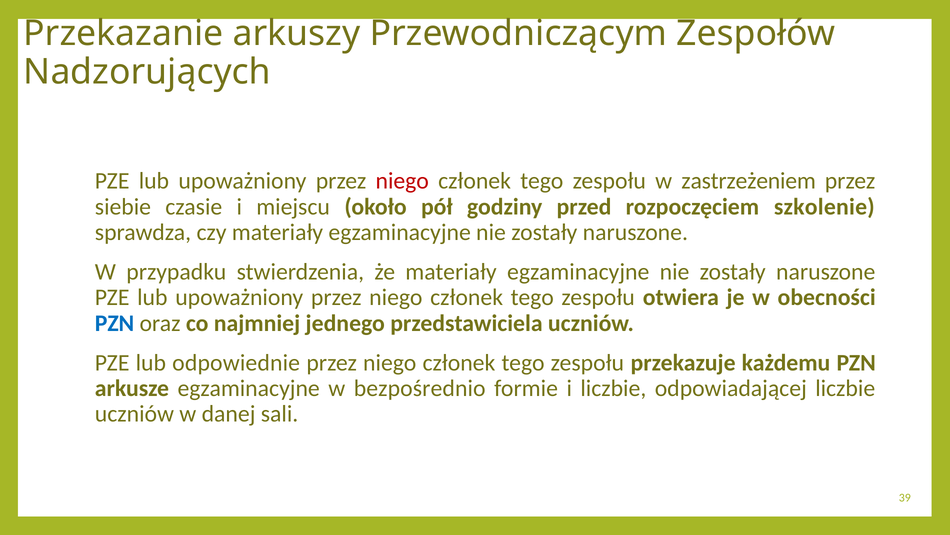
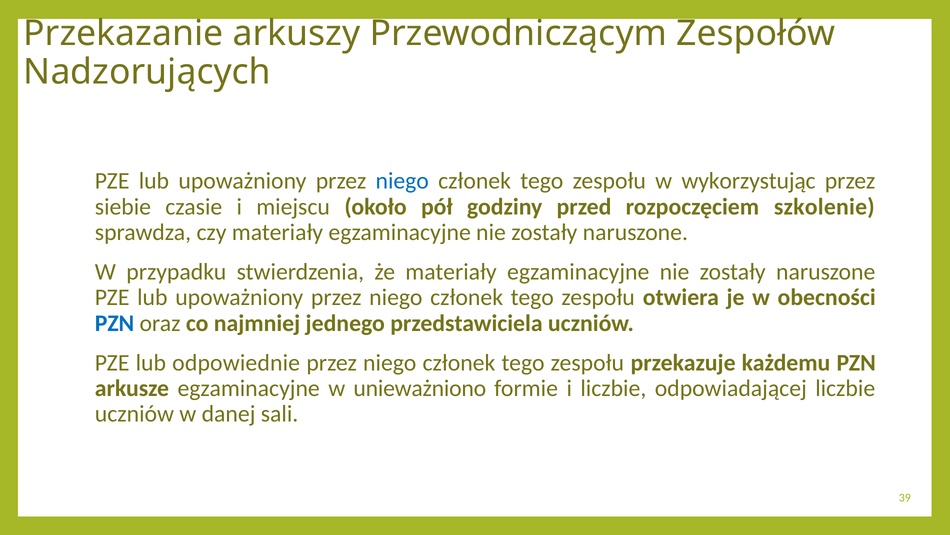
niego at (402, 181) colour: red -> blue
zastrzeżeniem: zastrzeżeniem -> wykorzystując
bezpośrednio: bezpośrednio -> unieważniono
